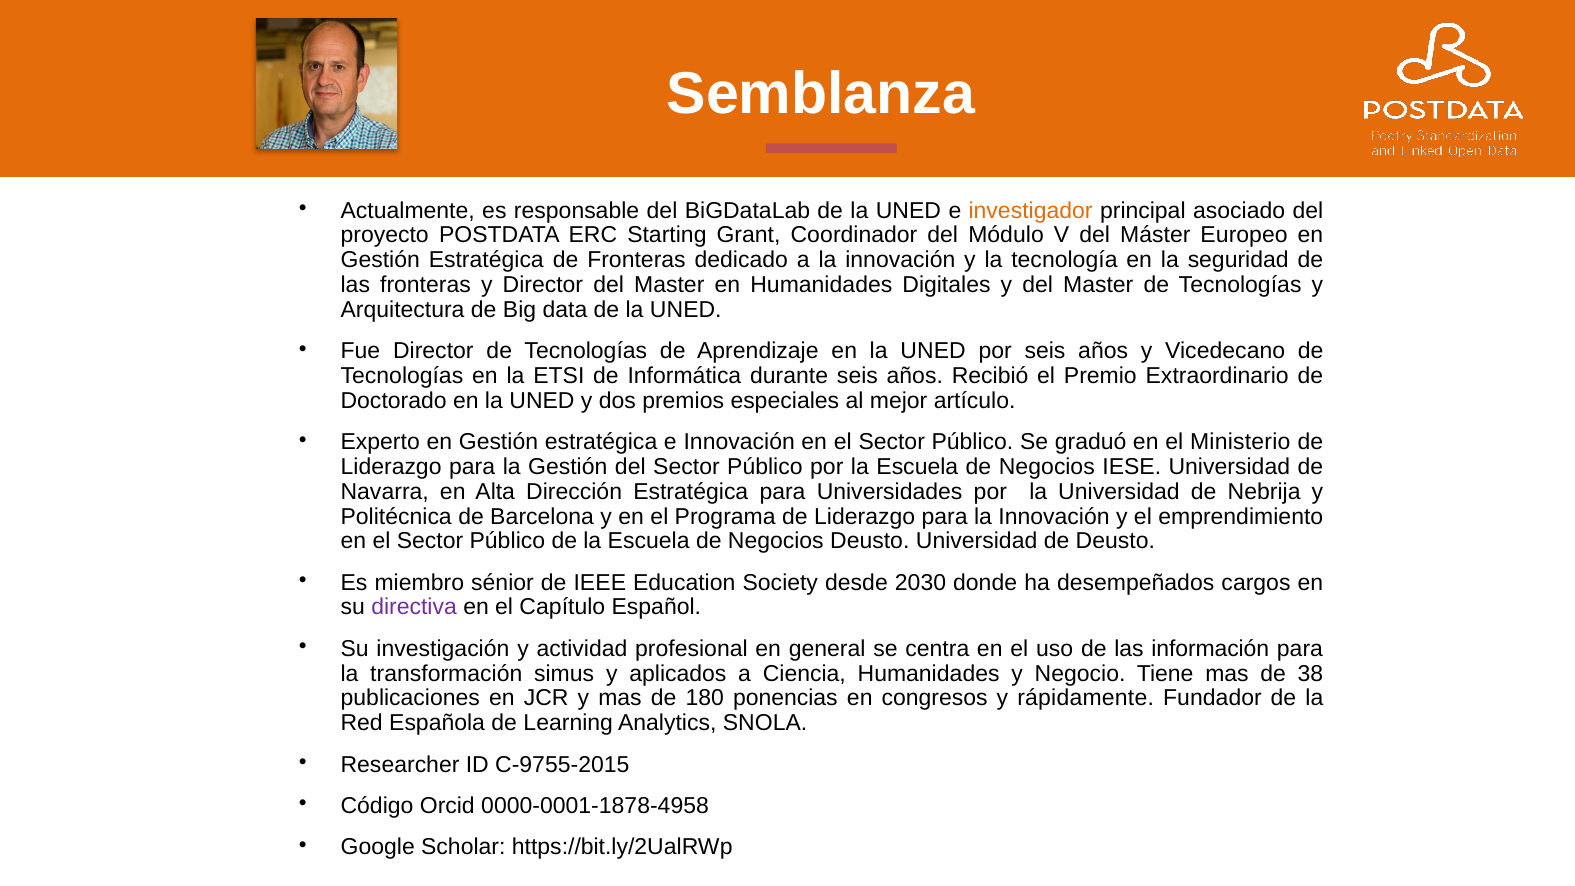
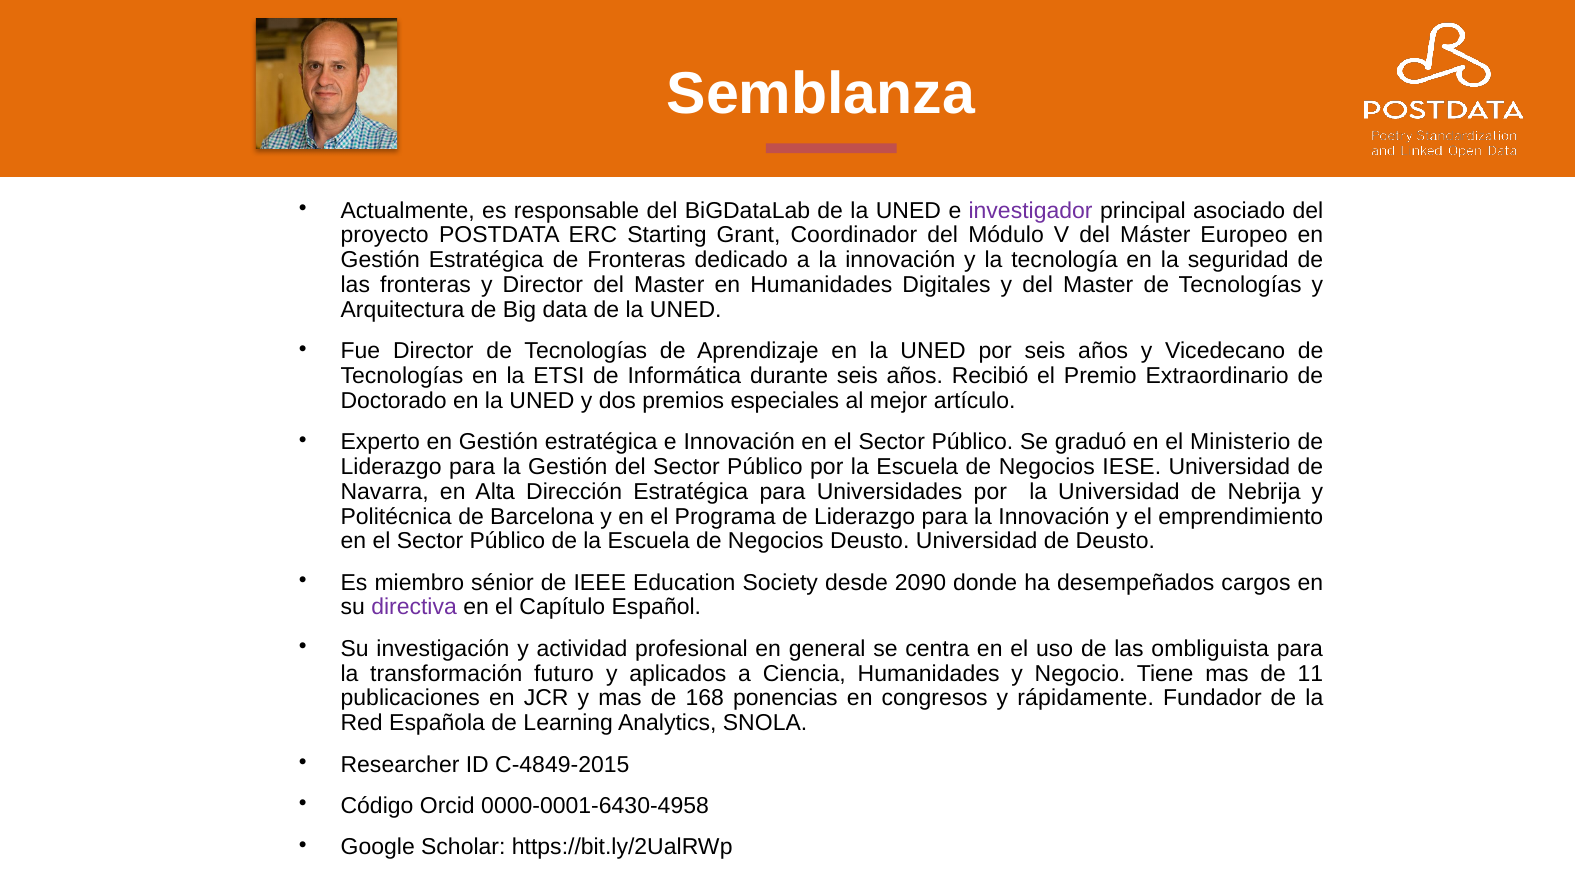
investigador colour: orange -> purple
2030: 2030 -> 2090
información: información -> ombliguista
simus: simus -> futuro
38: 38 -> 11
180: 180 -> 168
C-9755-2015: C-9755-2015 -> C-4849-2015
0000-0001-1878-4958: 0000-0001-1878-4958 -> 0000-0001-6430-4958
